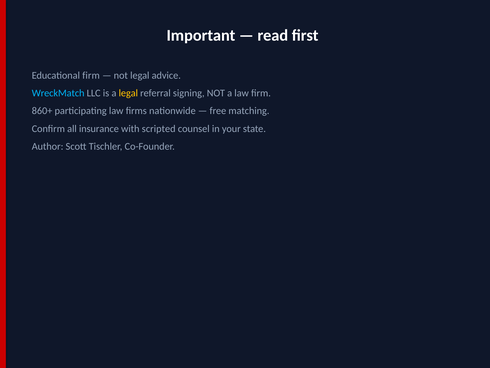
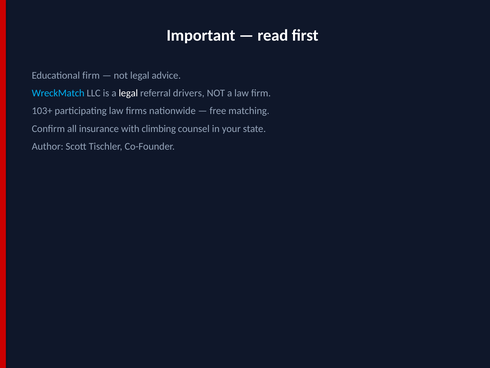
legal at (128, 93) colour: yellow -> white
signing: signing -> drivers
860+: 860+ -> 103+
scripted: scripted -> climbing
